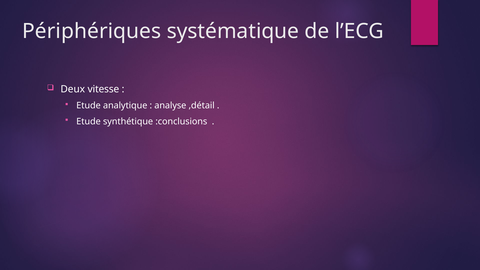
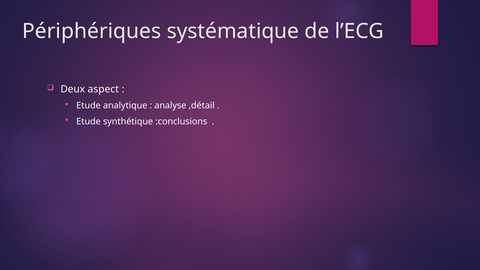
vitesse: vitesse -> aspect
